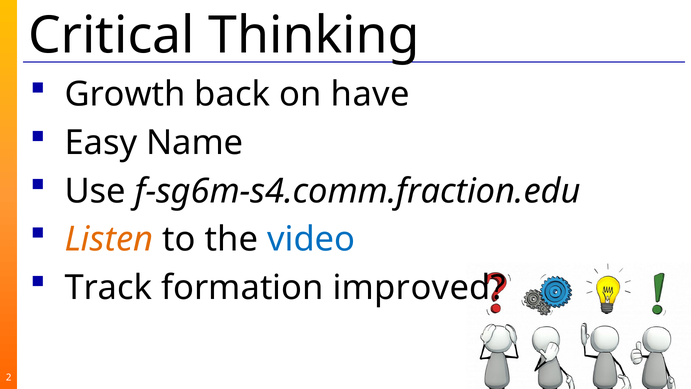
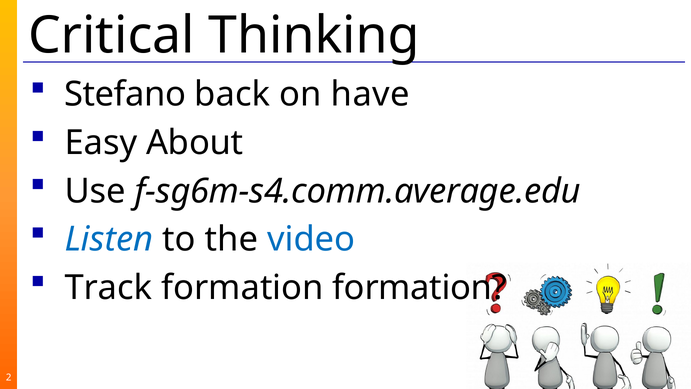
Growth: Growth -> Stefano
Name: Name -> About
f-sg6m-s4.comm.fraction.edu: f-sg6m-s4.comm.fraction.edu -> f-sg6m-s4.comm.average.edu
Listen colour: orange -> blue
formation improved: improved -> formation
